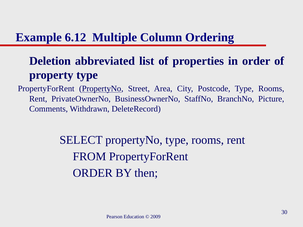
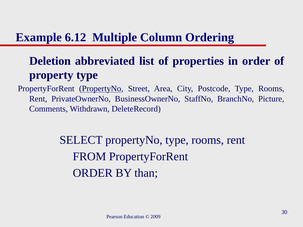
then: then -> than
